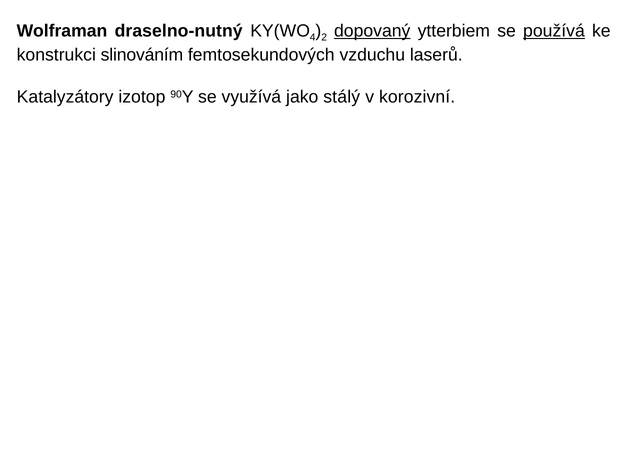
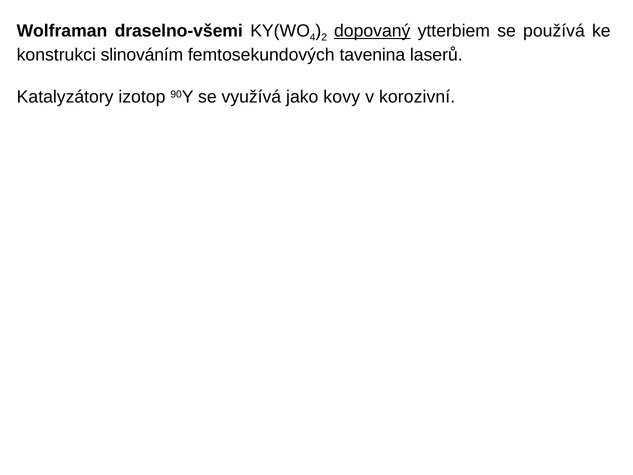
draselno-nutný: draselno-nutný -> draselno-všemi
používá underline: present -> none
vzduchu: vzduchu -> tavenina
stálý: stálý -> kovy
